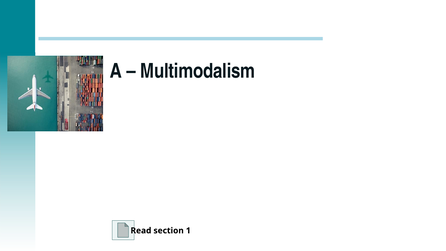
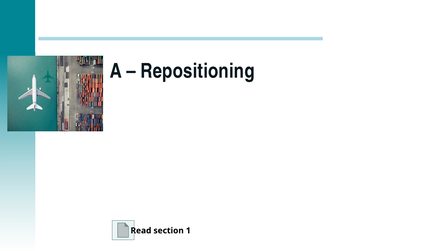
Multimodalism: Multimodalism -> Repositioning
